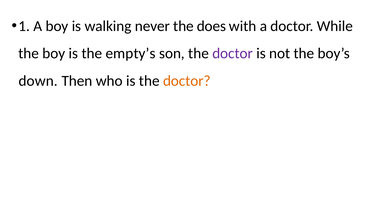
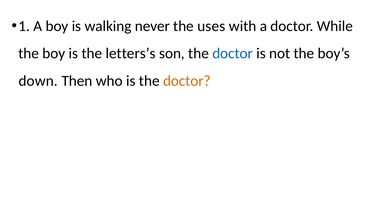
does: does -> uses
empty’s: empty’s -> letters’s
doctor at (233, 54) colour: purple -> blue
